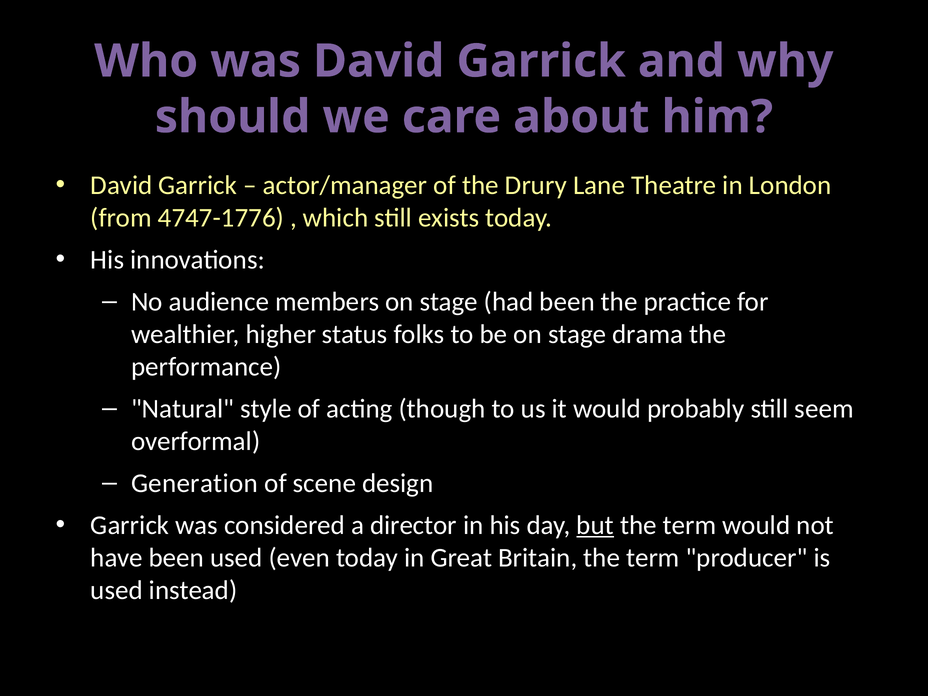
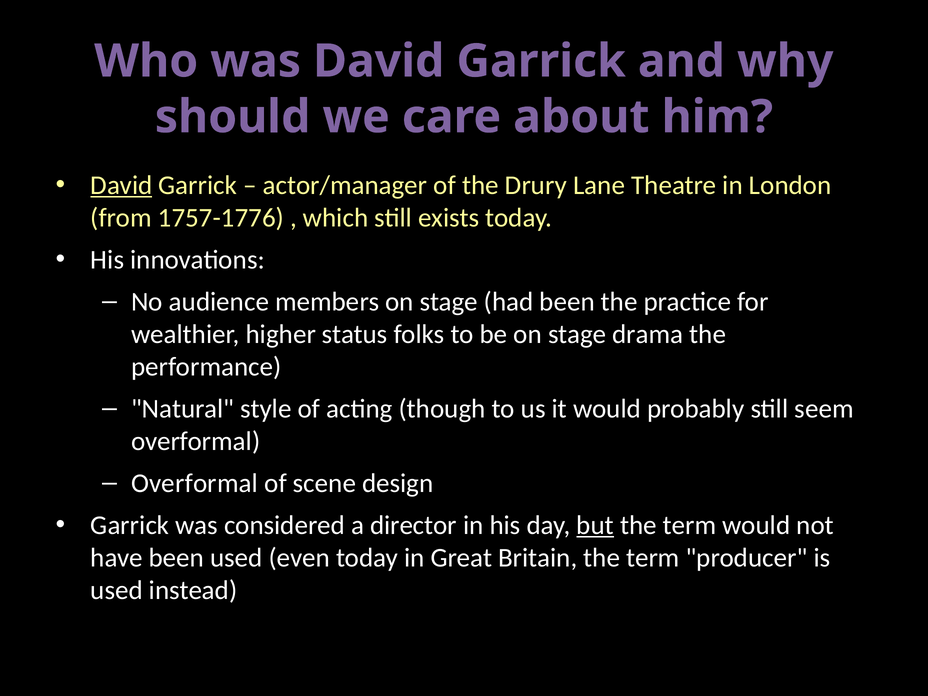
David at (121, 185) underline: none -> present
4747-1776: 4747-1776 -> 1757-1776
Generation at (195, 483): Generation -> Overformal
